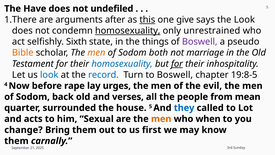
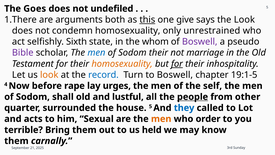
Have: Have -> Goes
after: after -> both
homosexuality at (128, 31) underline: present -> none
things: things -> whom
Bible colour: orange -> purple
men at (96, 53) colour: orange -> blue
Sodom both: both -> their
homosexuality at (122, 64) colour: blue -> orange
look at (49, 75) colour: blue -> orange
19:8-5: 19:8-5 -> 19:1-5
evil: evil -> self
back: back -> shall
verses: verses -> lustful
people underline: none -> present
mean: mean -> other
when: when -> order
change: change -> terrible
first: first -> held
